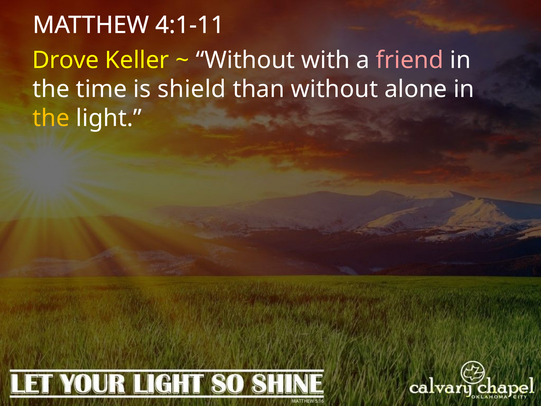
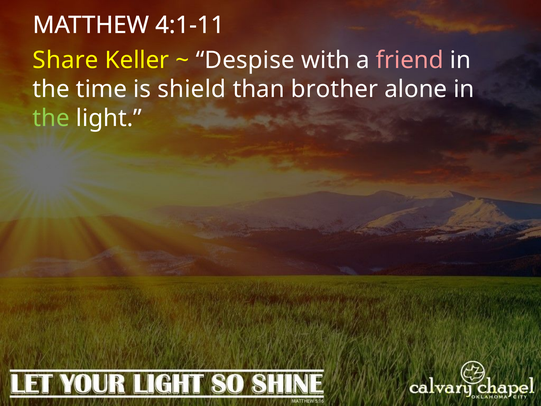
Drove: Drove -> Share
Without at (245, 60): Without -> Despise
than without: without -> brother
the at (51, 118) colour: yellow -> light green
